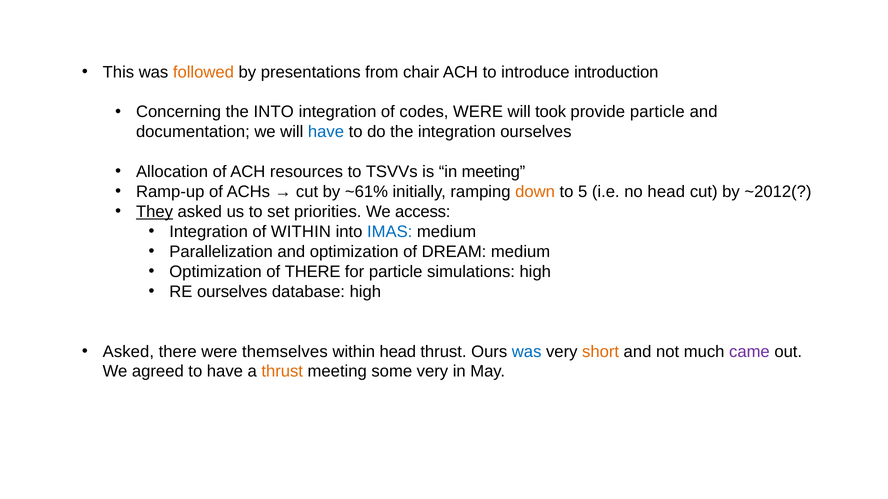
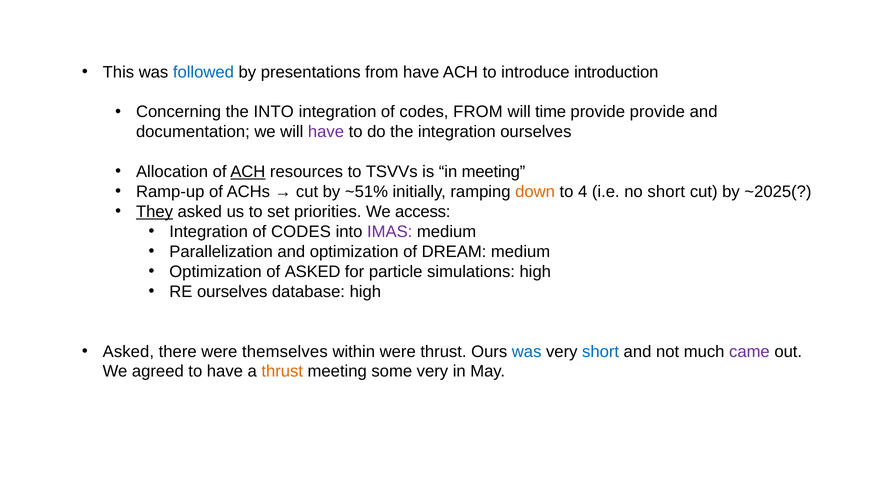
followed colour: orange -> blue
from chair: chair -> have
codes WERE: WERE -> FROM
took: took -> time
provide particle: particle -> provide
have at (326, 132) colour: blue -> purple
ACH at (248, 172) underline: none -> present
~61%: ~61% -> ~51%
5: 5 -> 4
no head: head -> short
~2012(: ~2012( -> ~2025(
WITHIN at (301, 232): WITHIN -> CODES
IMAS colour: blue -> purple
of THERE: THERE -> ASKED
within head: head -> were
short at (601, 352) colour: orange -> blue
